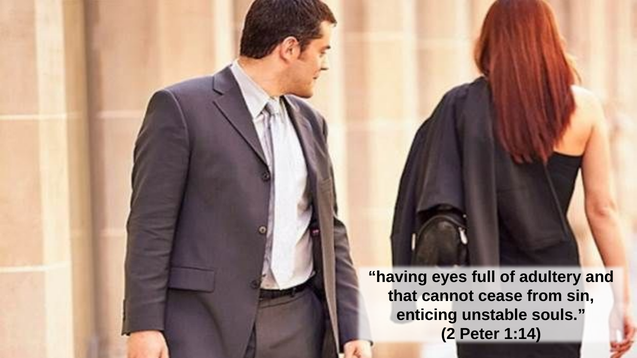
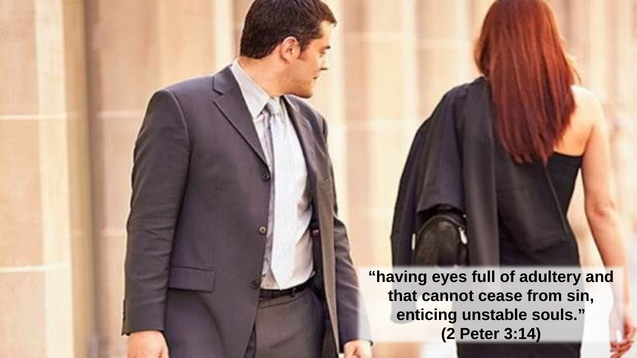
1:14: 1:14 -> 3:14
